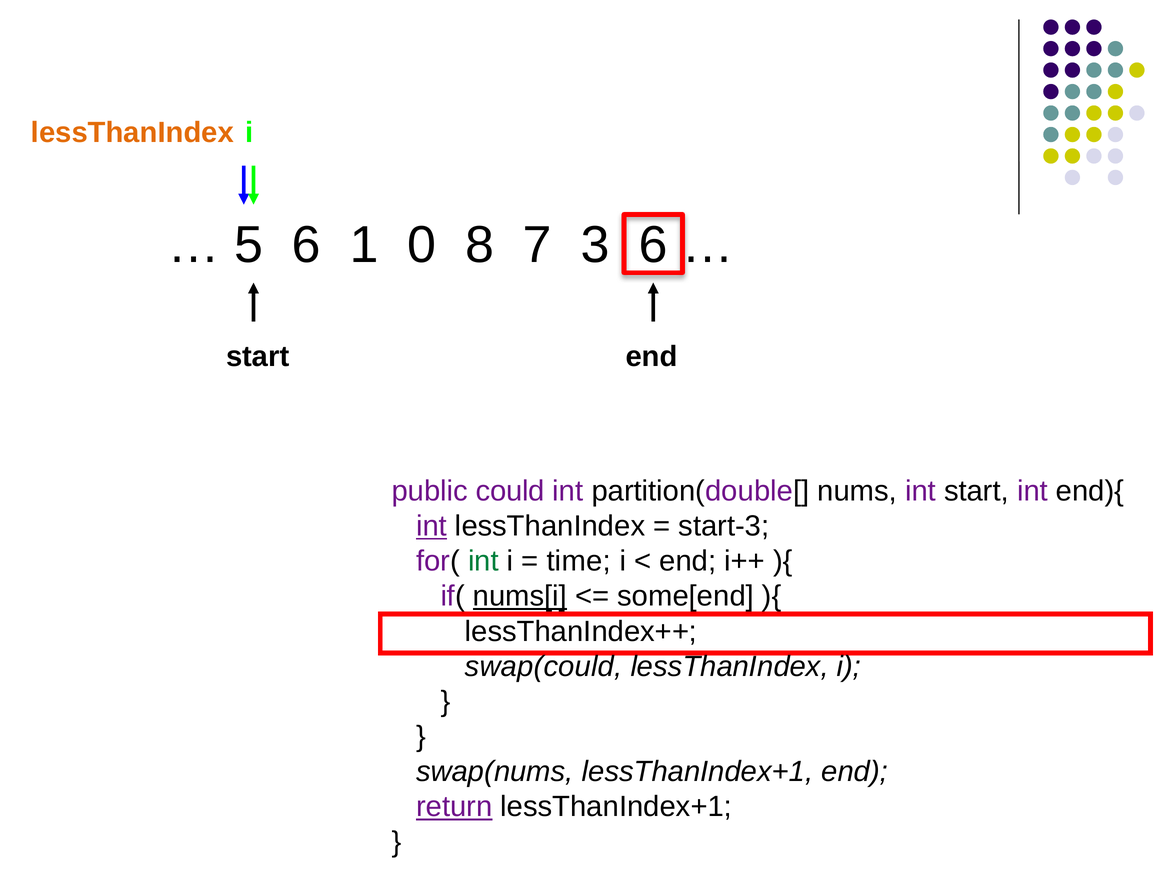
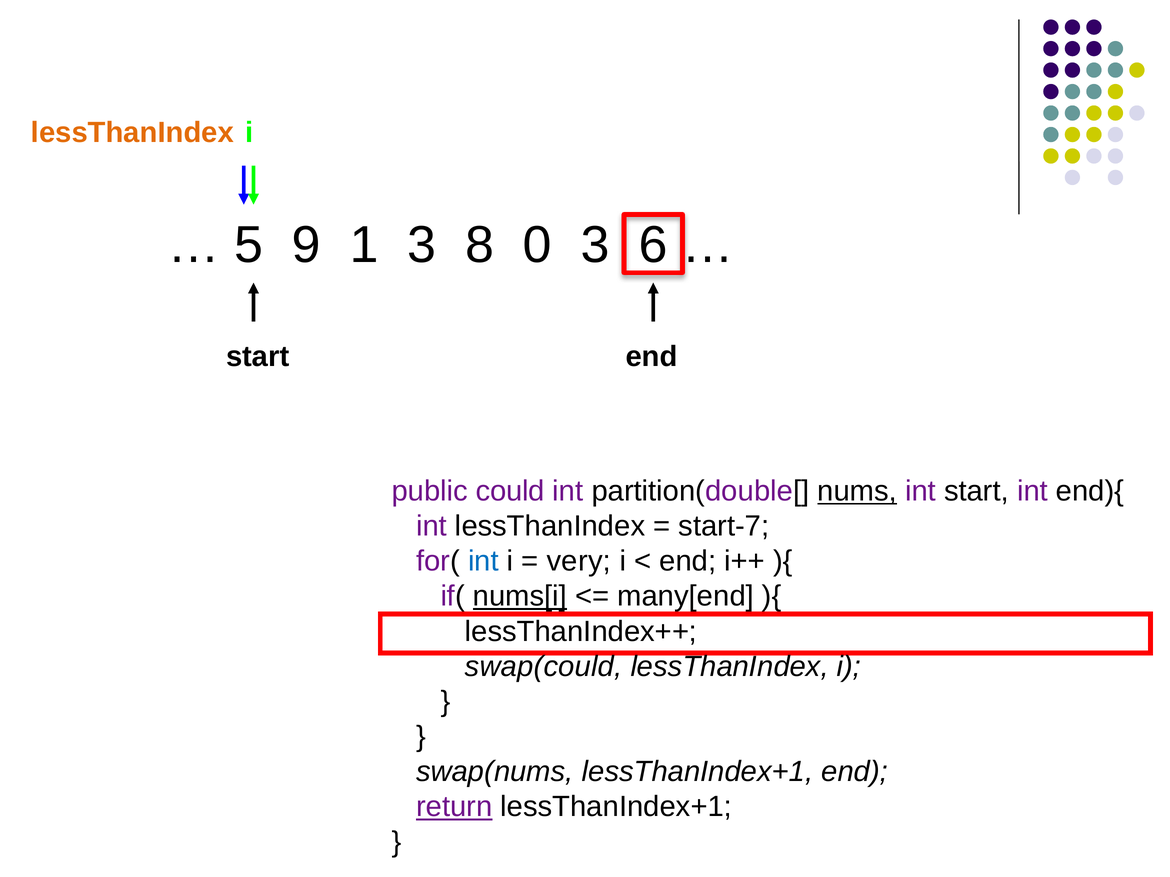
5 6: 6 -> 9
1 0: 0 -> 3
7: 7 -> 0
nums underline: none -> present
int at (432, 526) underline: present -> none
start-3: start-3 -> start-7
int at (483, 562) colour: green -> blue
time: time -> very
some[end: some[end -> many[end
